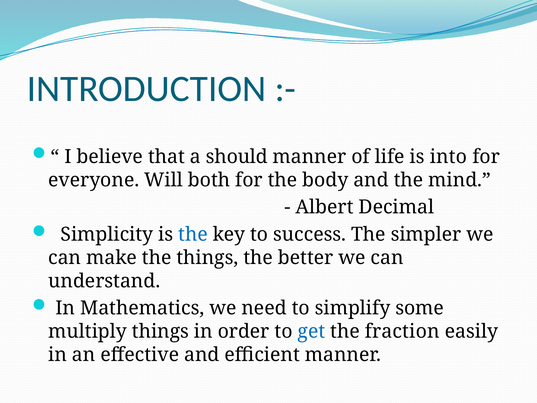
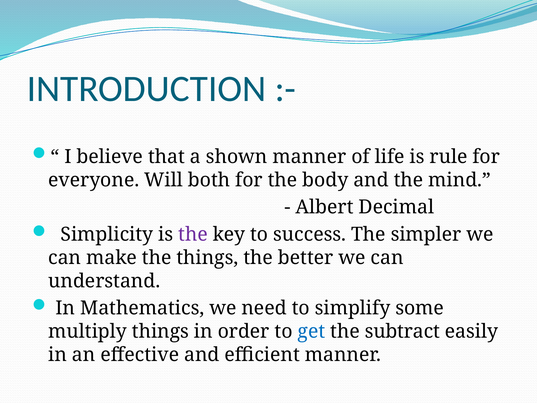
should: should -> shown
into: into -> rule
the at (193, 234) colour: blue -> purple
fraction: fraction -> subtract
